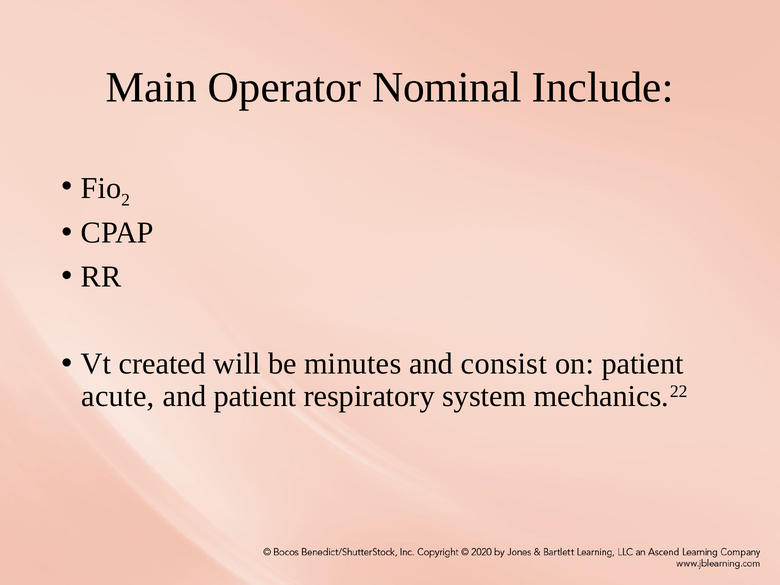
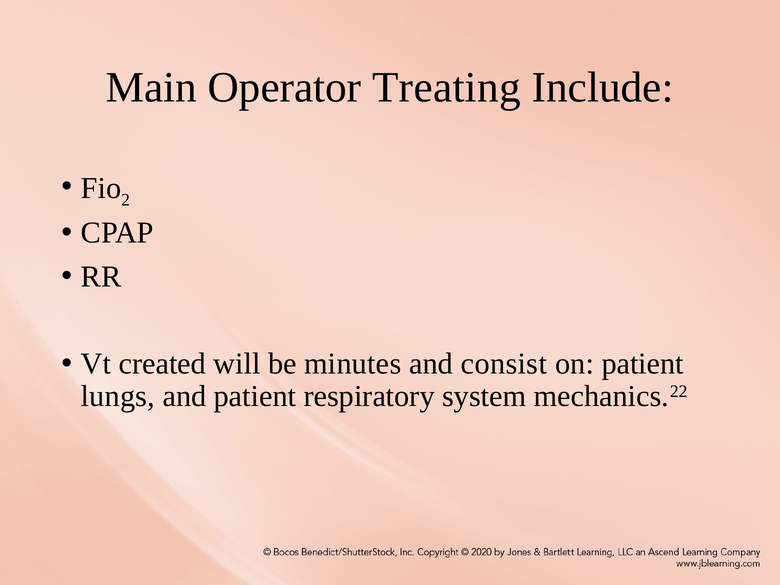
Nominal: Nominal -> Treating
acute: acute -> lungs
